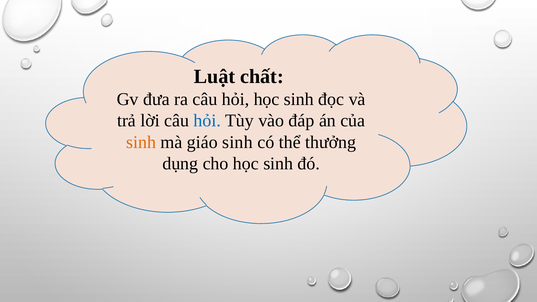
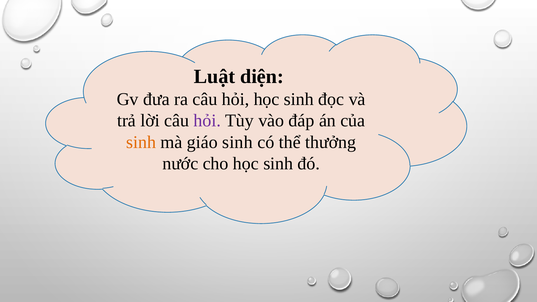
chất: chất -> diện
hỏi at (207, 121) colour: blue -> purple
dụng: dụng -> nước
